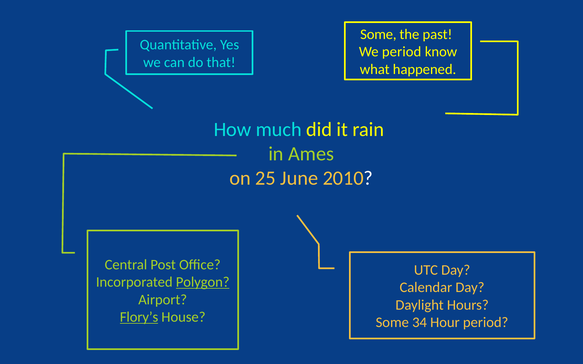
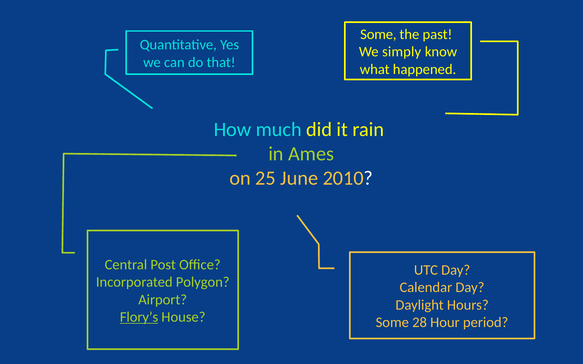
We period: period -> simply
Polygon underline: present -> none
34: 34 -> 28
